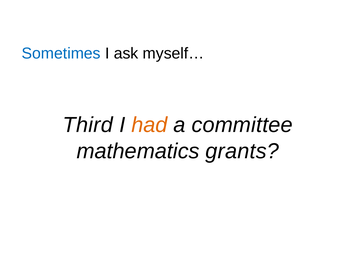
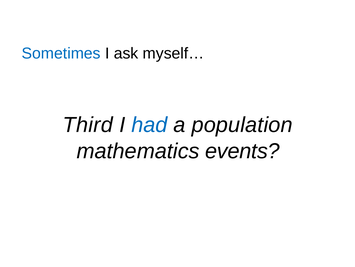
had colour: orange -> blue
committee: committee -> population
grants: grants -> events
